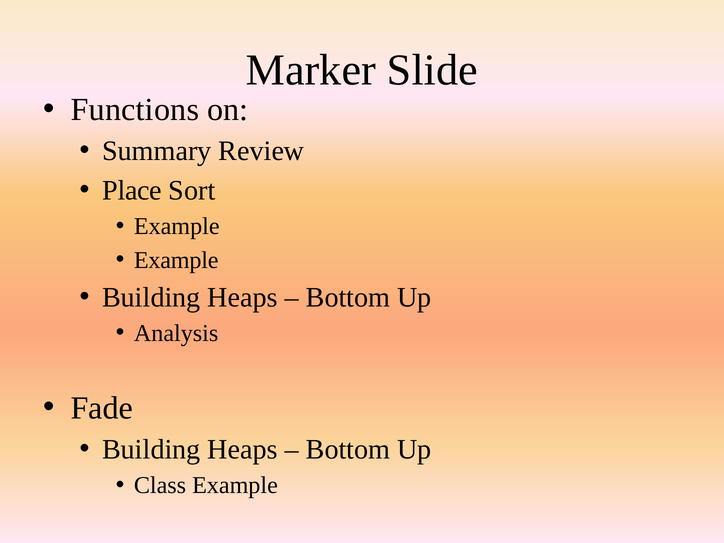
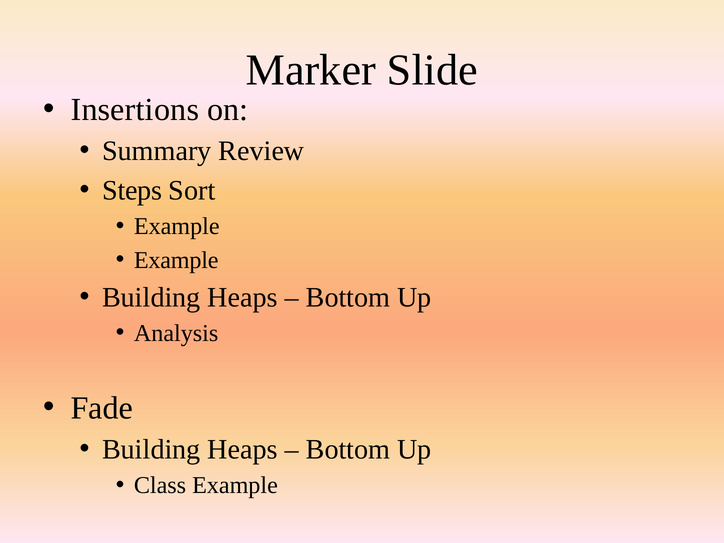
Functions: Functions -> Insertions
Place: Place -> Steps
